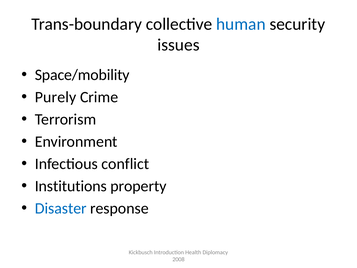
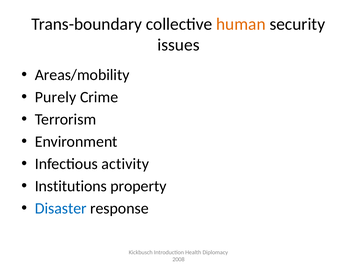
human colour: blue -> orange
Space/mobility: Space/mobility -> Areas/mobility
conflict: conflict -> activity
